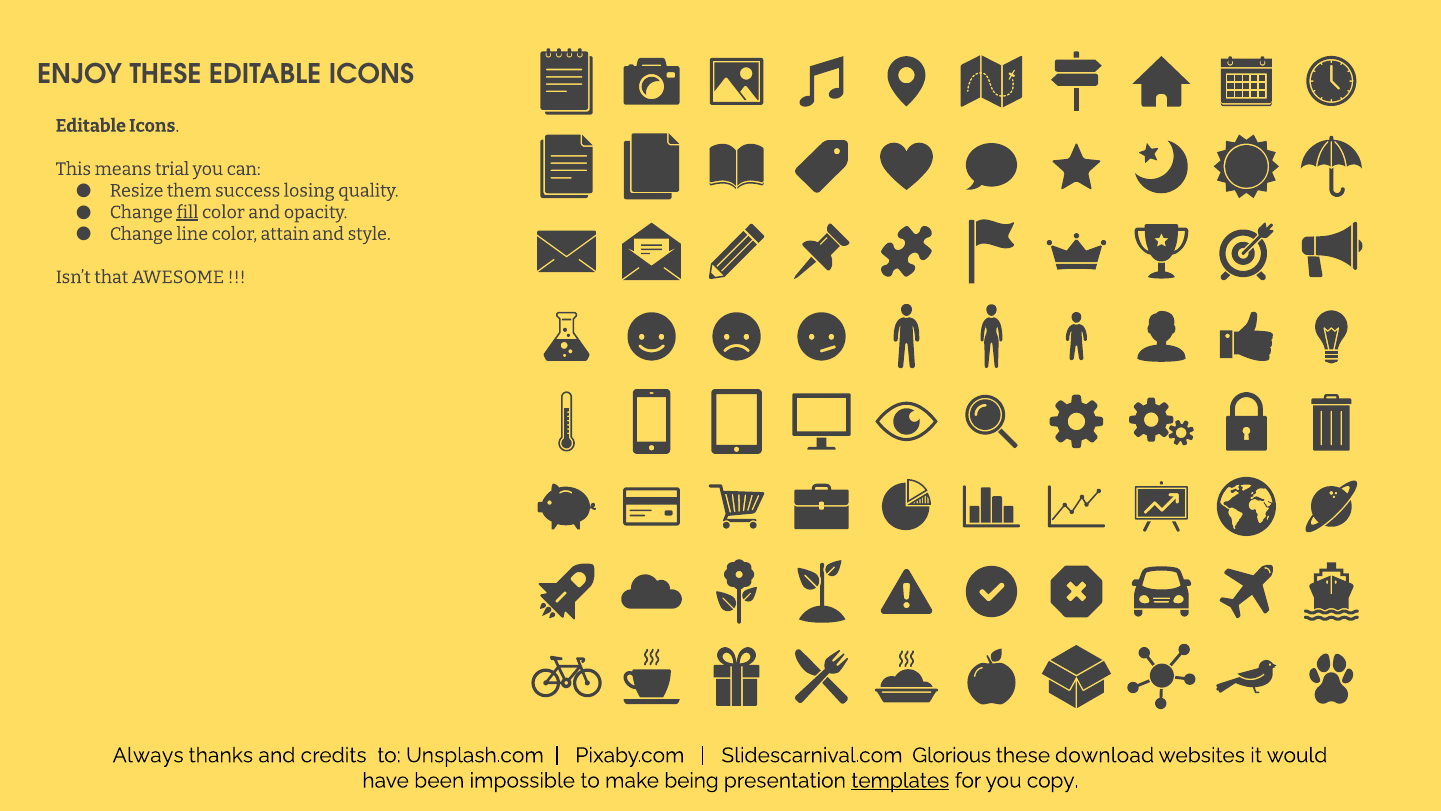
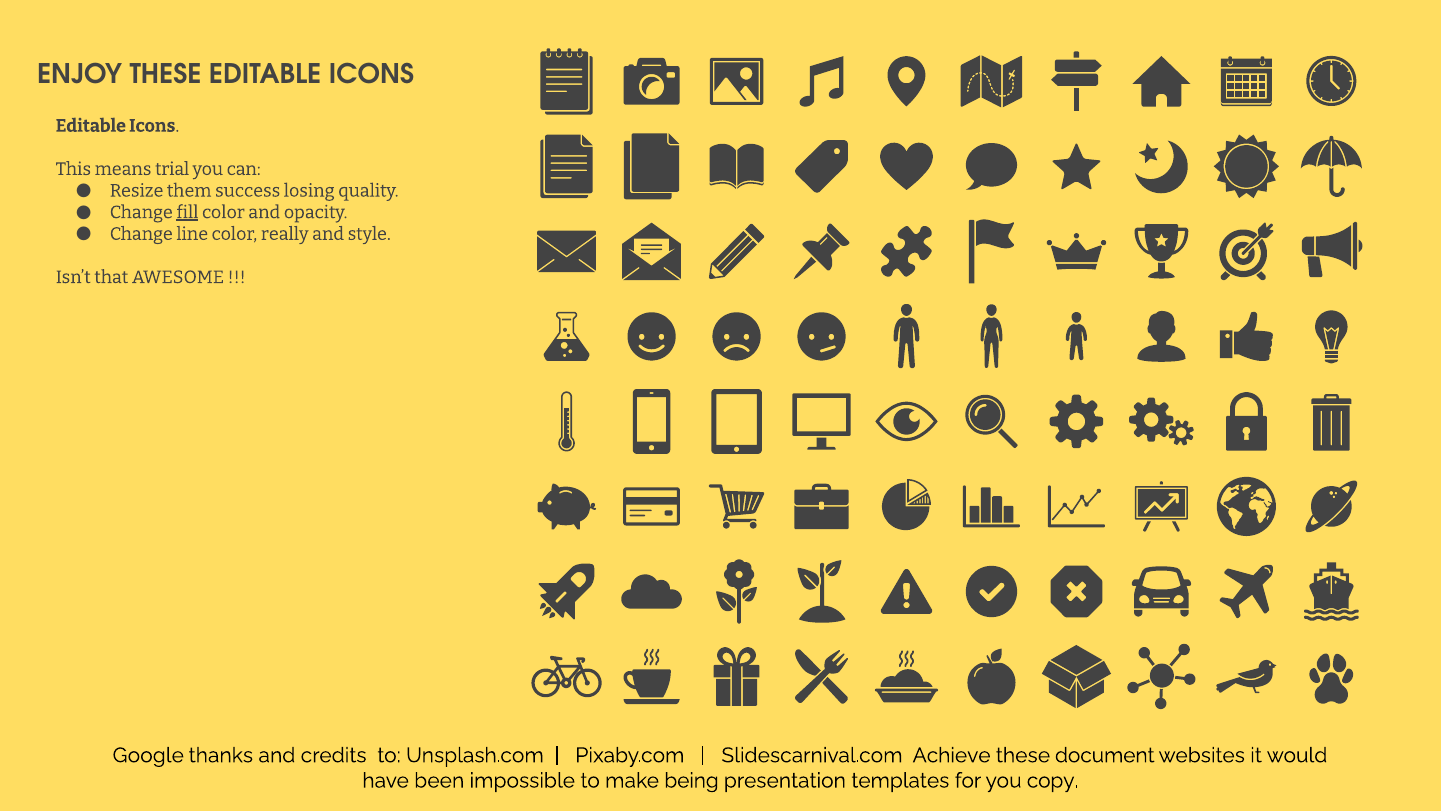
attain: attain -> really
Always: Always -> Google
Glorious: Glorious -> Achieve
download: download -> document
templates underline: present -> none
